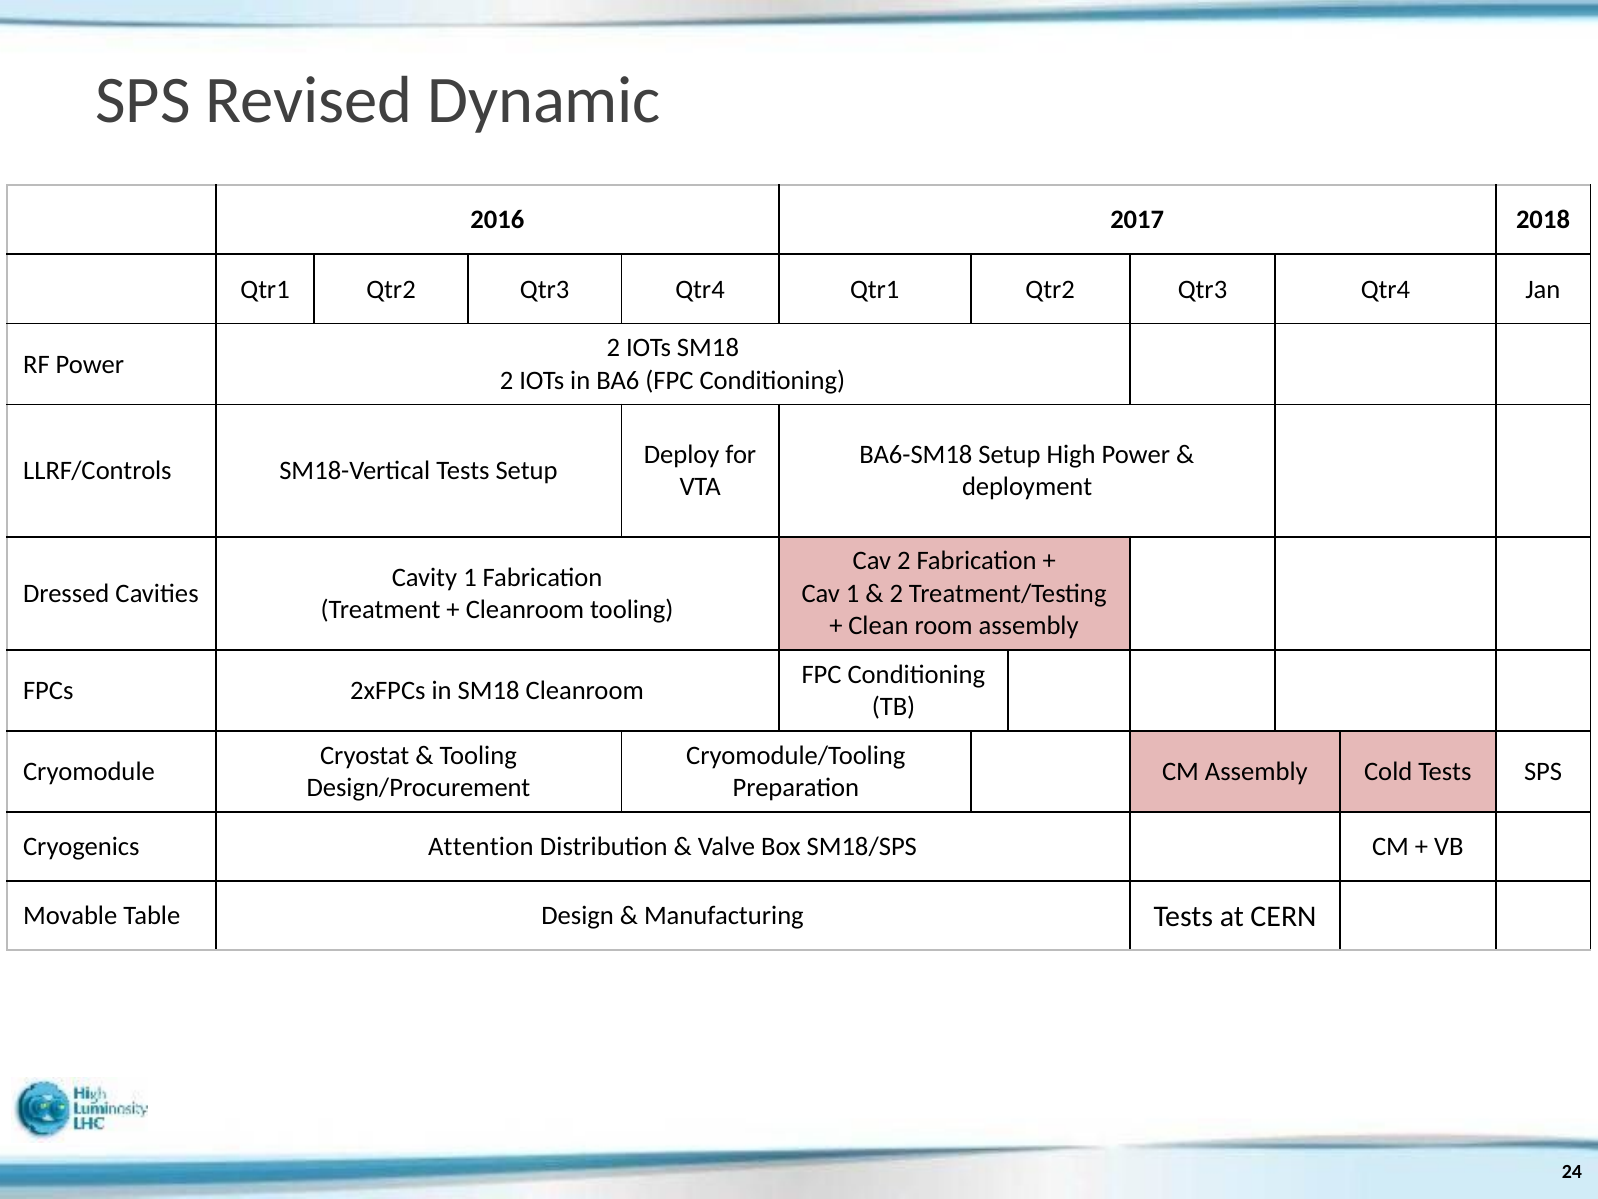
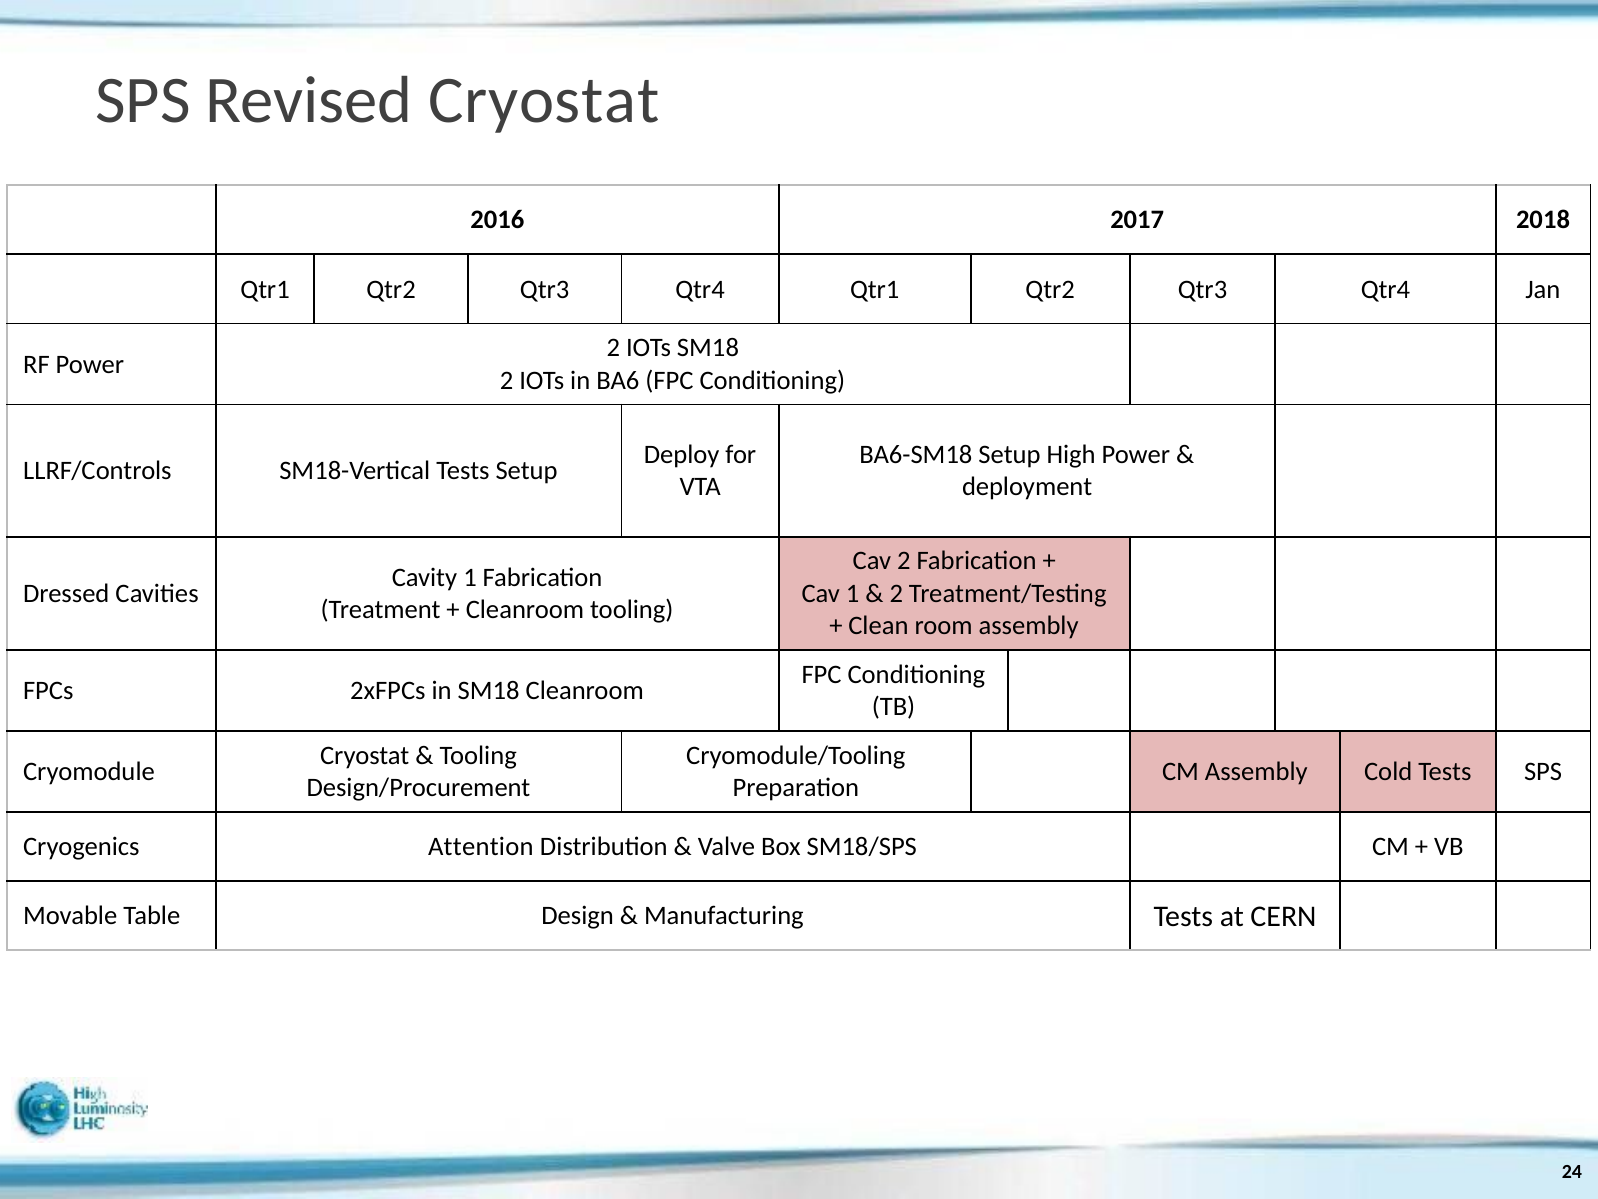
Revised Dynamic: Dynamic -> Cryostat
